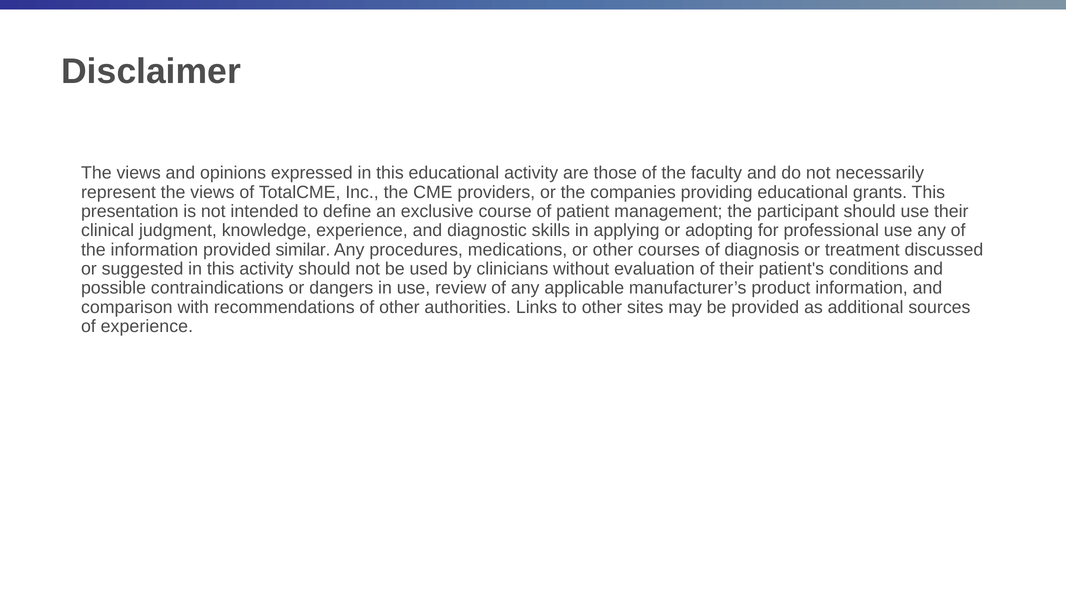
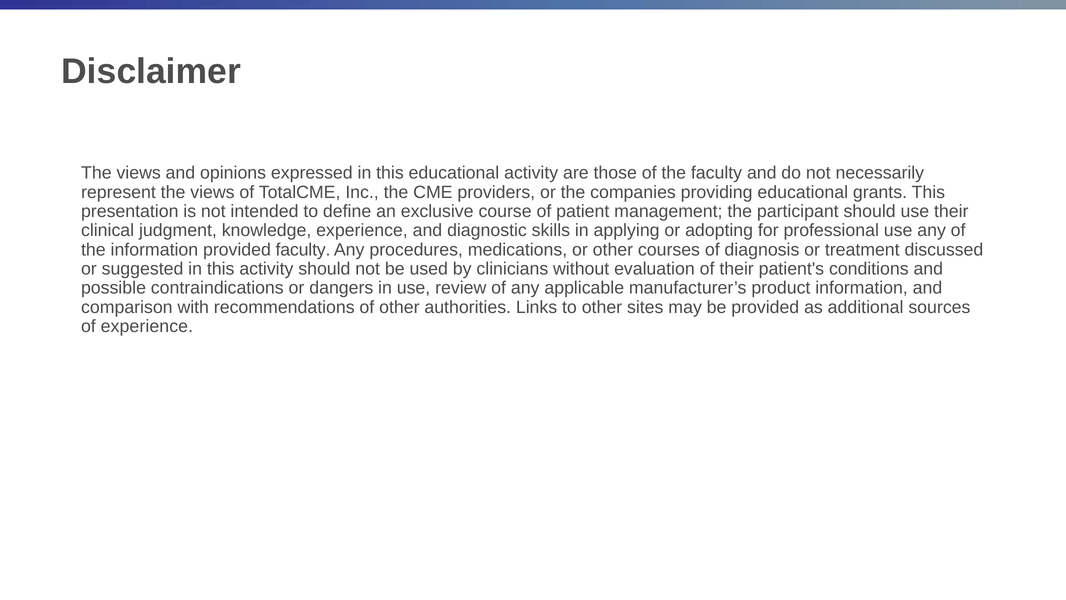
provided similar: similar -> faculty
